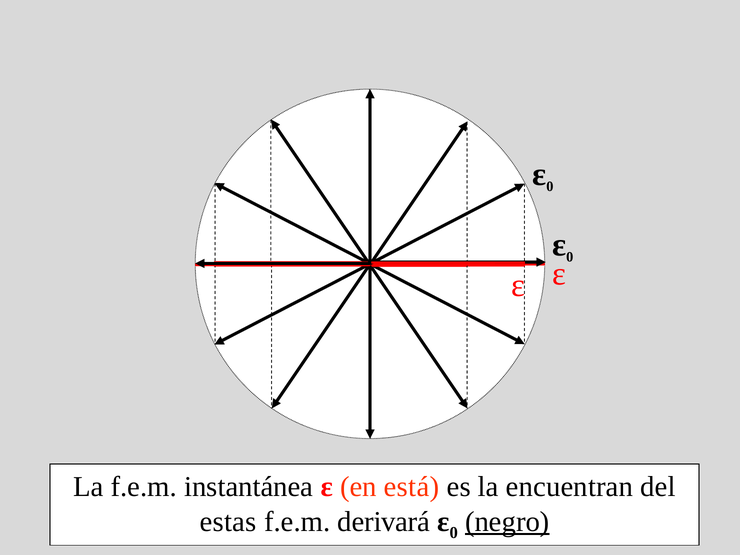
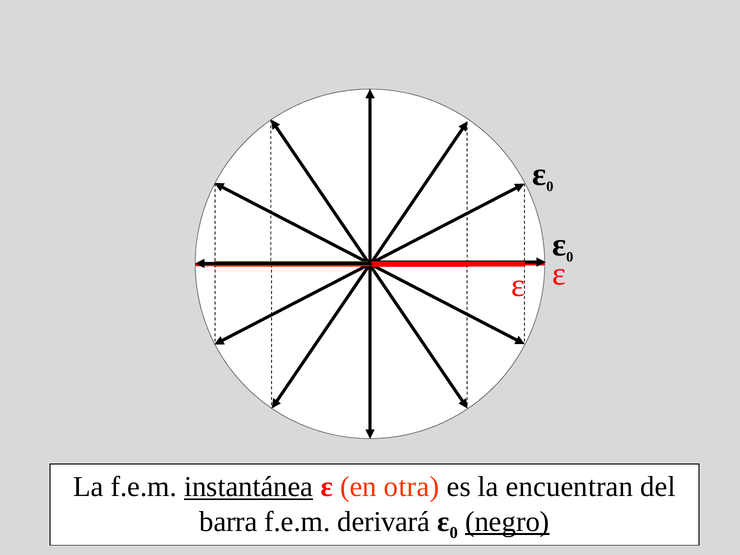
instantánea underline: none -> present
está: está -> otra
estas: estas -> barra
